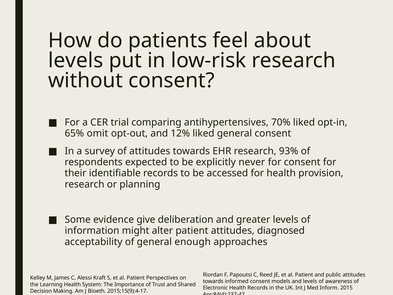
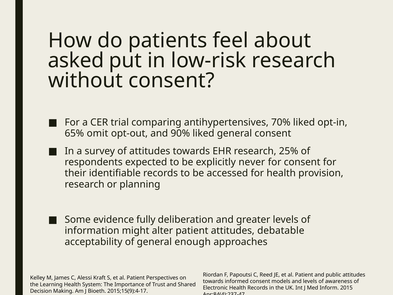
levels at (76, 60): levels -> asked
12%: 12% -> 90%
93%: 93% -> 25%
give: give -> fully
diagnosed: diagnosed -> debatable
